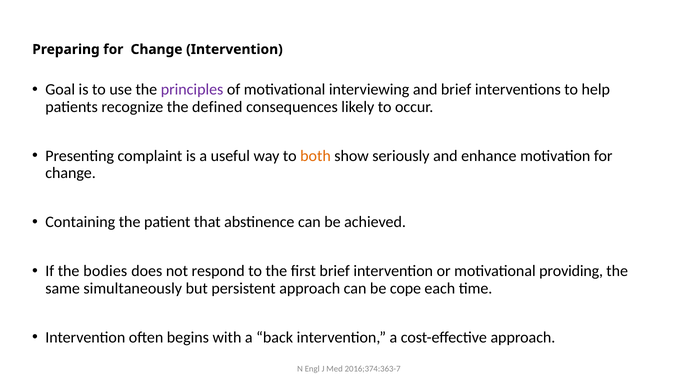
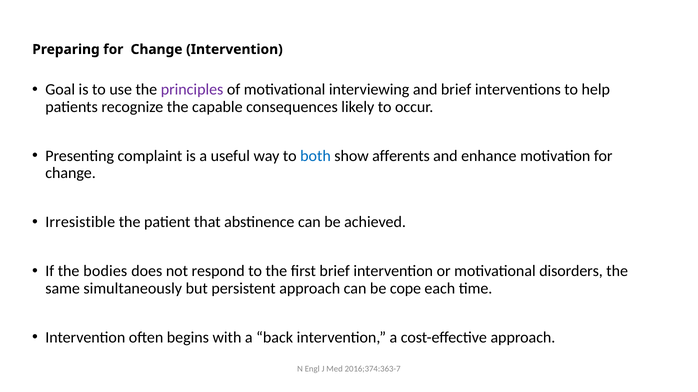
defined: defined -> capable
both colour: orange -> blue
seriously: seriously -> afferents
Containing: Containing -> Irresistible
providing: providing -> disorders
